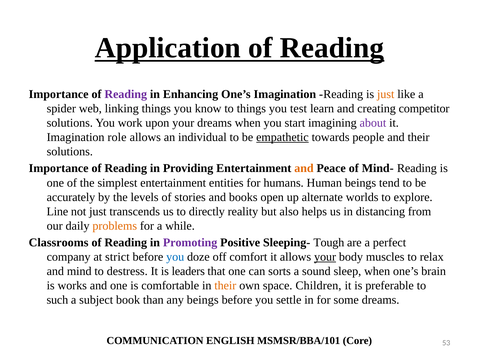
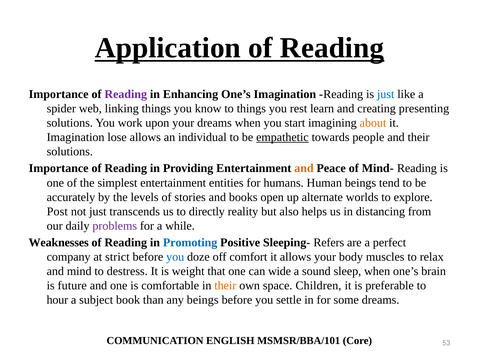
just at (386, 94) colour: orange -> blue
test: test -> rest
competitor: competitor -> presenting
about colour: purple -> orange
role: role -> lose
Line: Line -> Post
problems colour: orange -> purple
Classrooms: Classrooms -> Weaknesses
Promoting colour: purple -> blue
Tough: Tough -> Refers
your at (325, 257) underline: present -> none
leaders: leaders -> weight
sorts: sorts -> wide
works: works -> future
such: such -> hour
